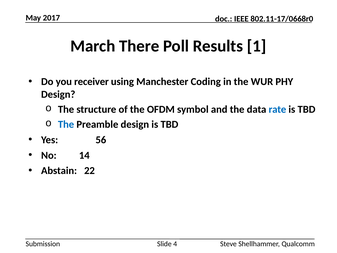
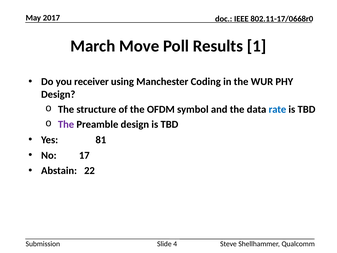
There: There -> Move
The at (66, 124) colour: blue -> purple
56: 56 -> 81
14: 14 -> 17
